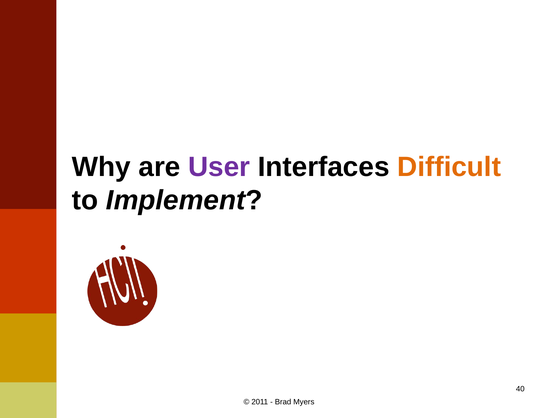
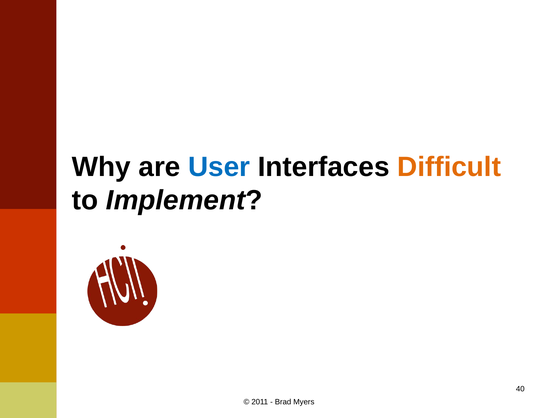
User colour: purple -> blue
